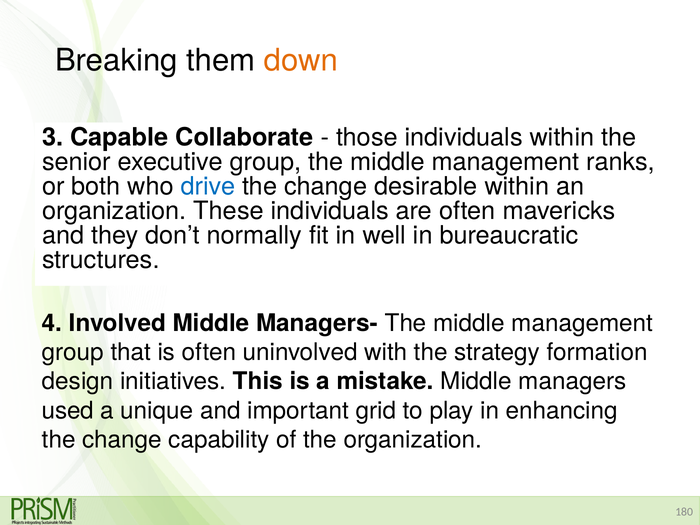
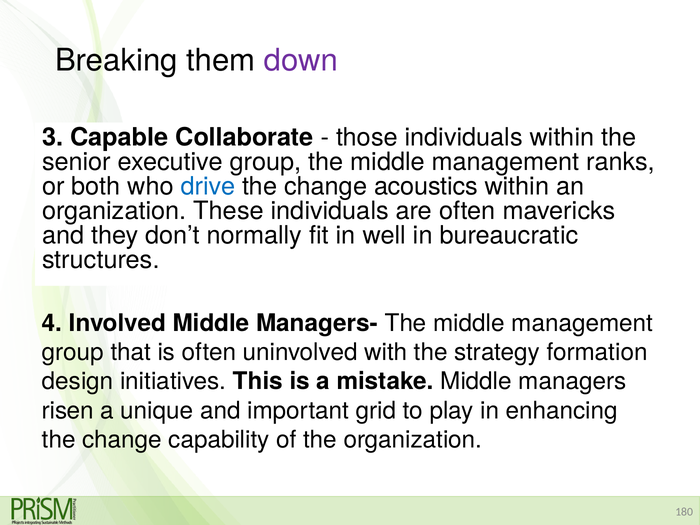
down colour: orange -> purple
desirable: desirable -> acoustics
used: used -> risen
